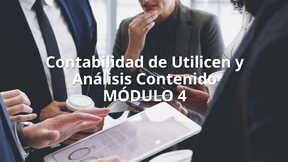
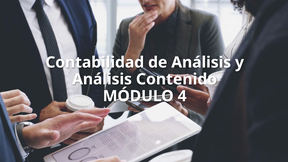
de Utilicen: Utilicen -> Análisis
